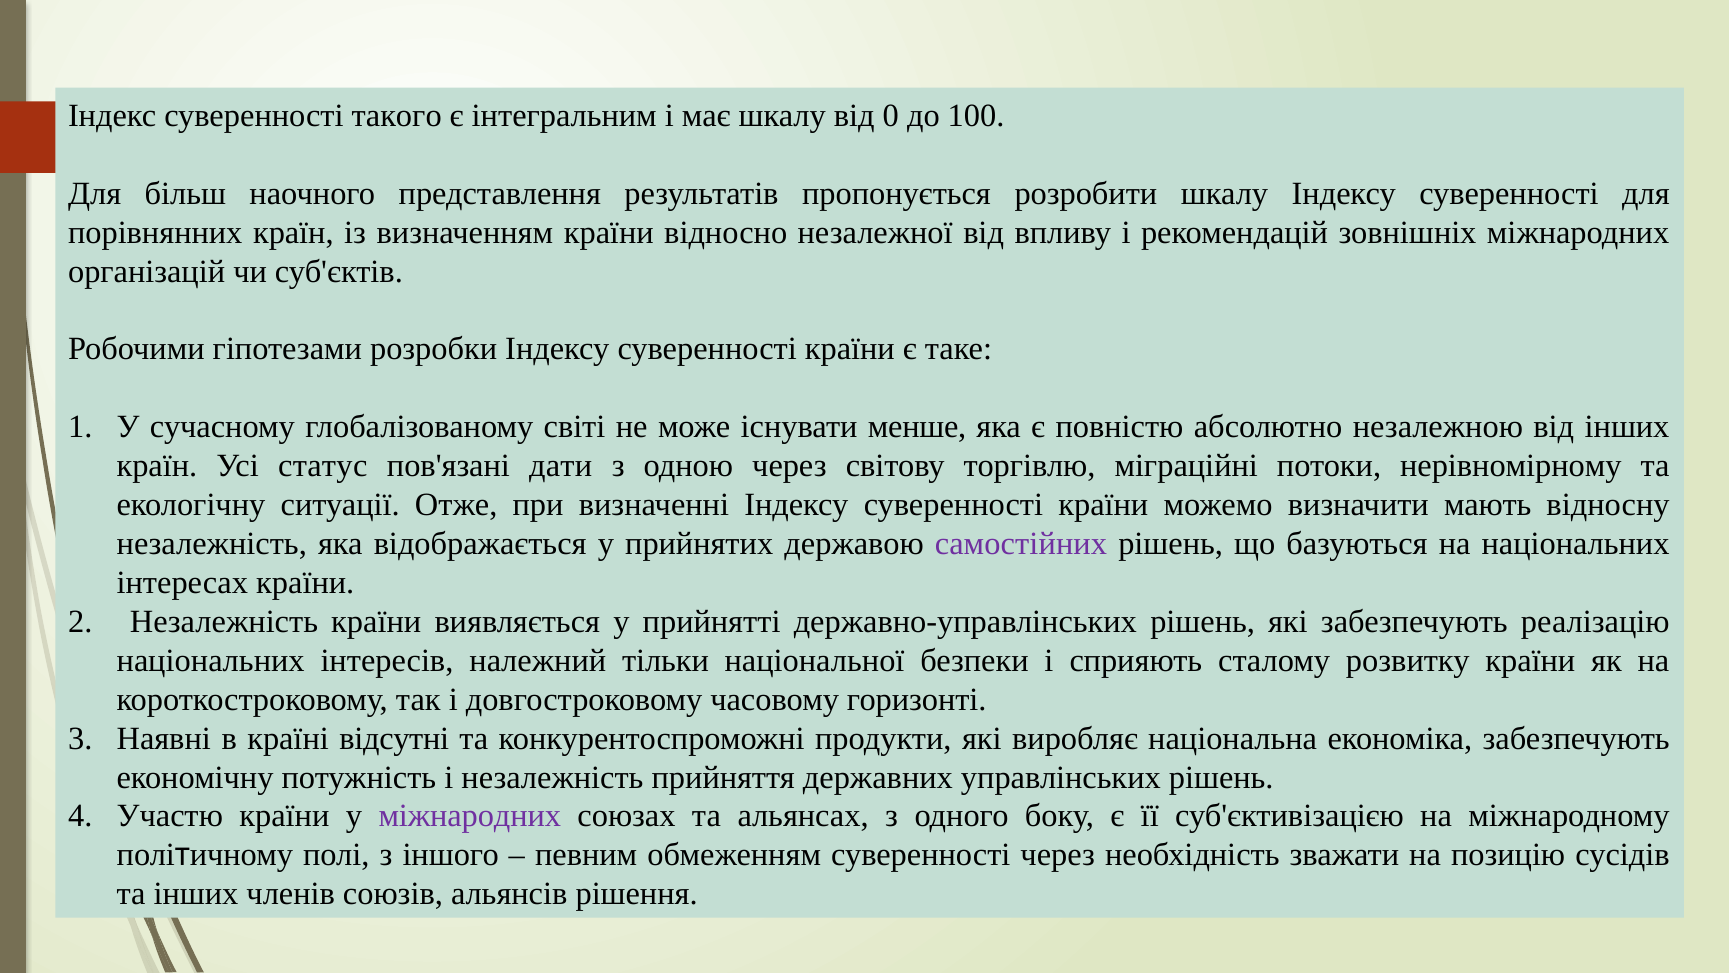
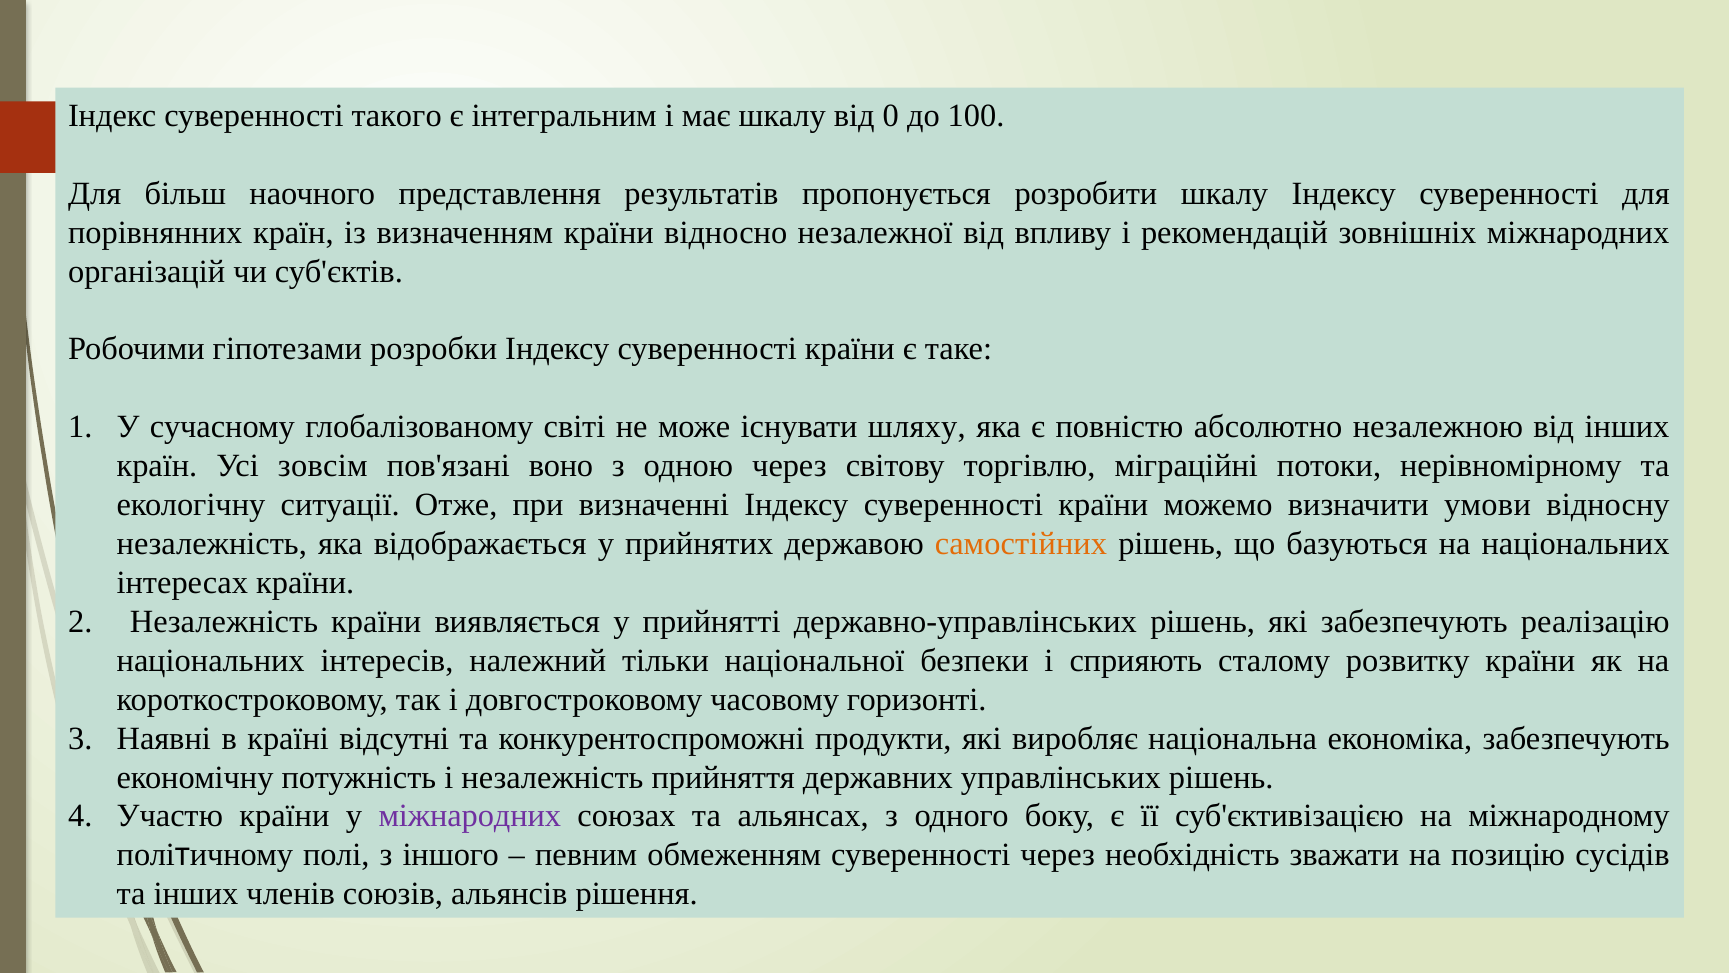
менше: менше -> шляху
статус: статус -> зовсім
дати: дати -> воно
мають: мають -> умови
самостійних colour: purple -> orange
